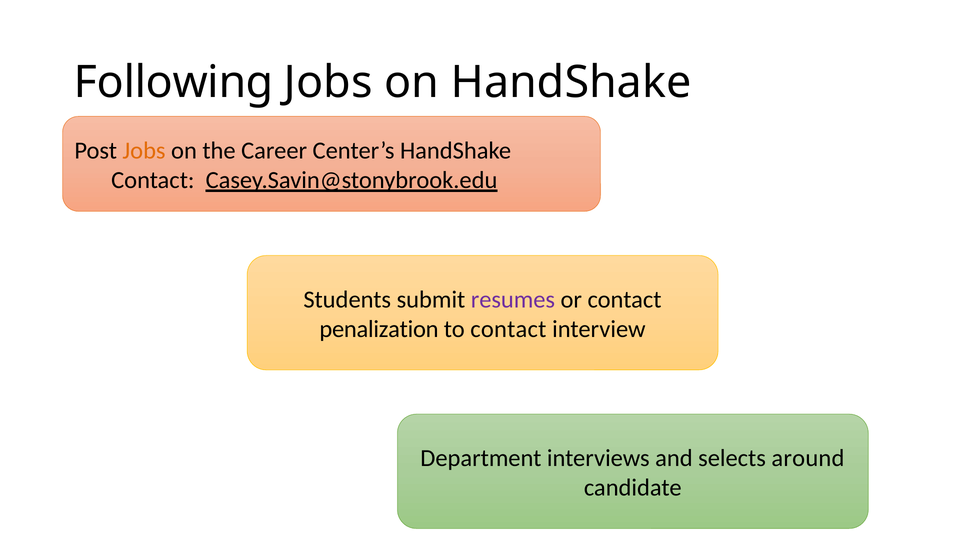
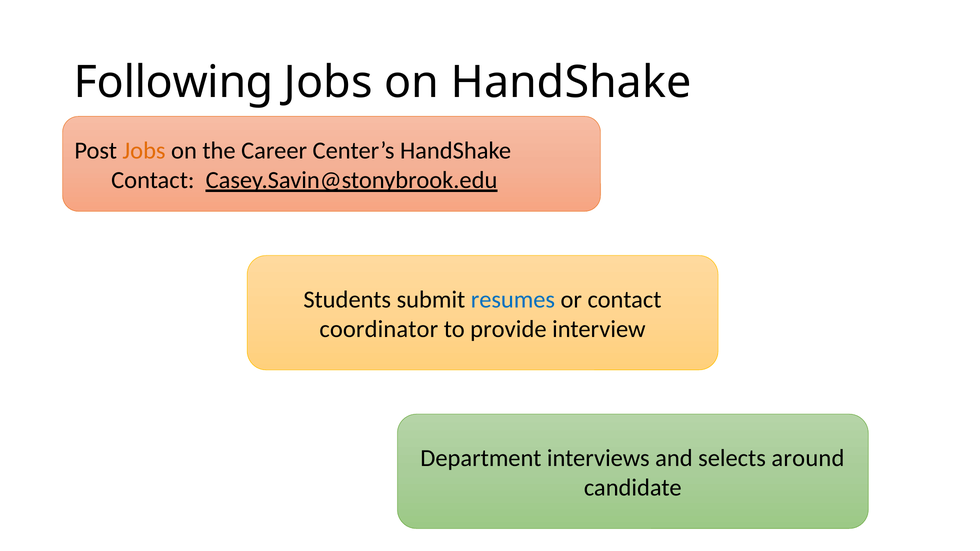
resumes colour: purple -> blue
penalization: penalization -> coordinator
to contact: contact -> provide
